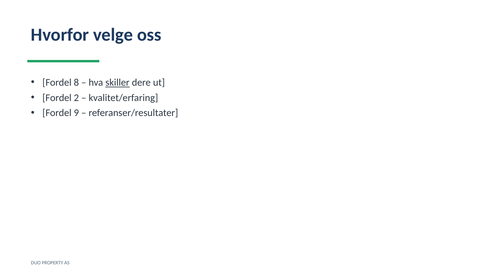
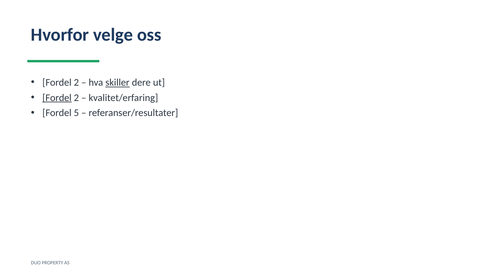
8 at (76, 82): 8 -> 2
Fordel at (57, 98) underline: none -> present
9: 9 -> 5
